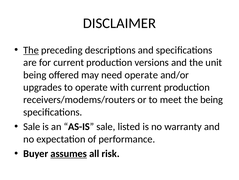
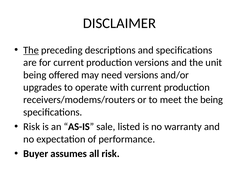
need operate: operate -> versions
Sale at (32, 126): Sale -> Risk
assumes underline: present -> none
